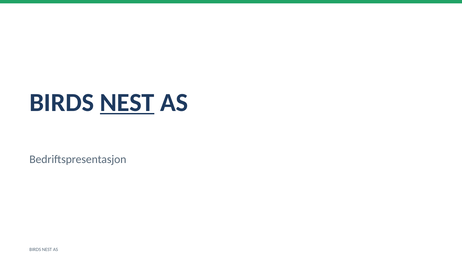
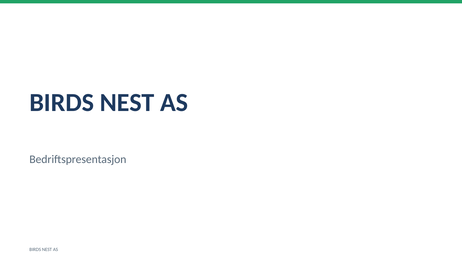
NEST at (127, 102) underline: present -> none
